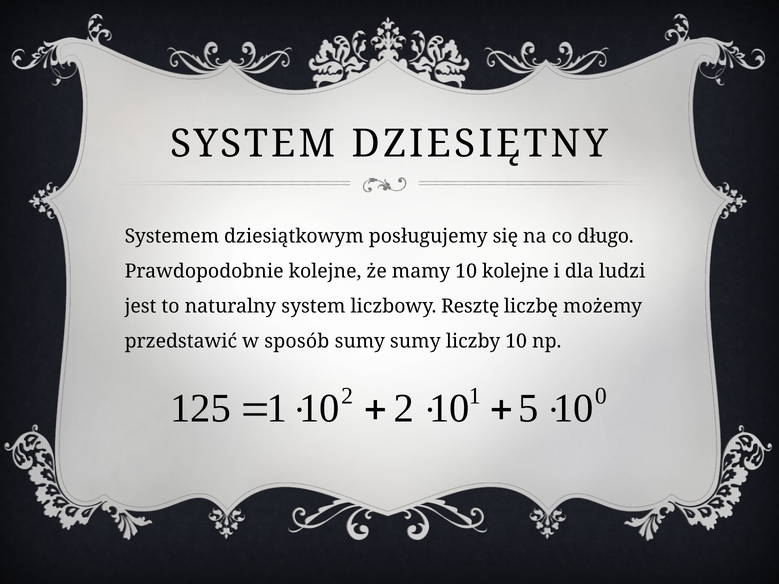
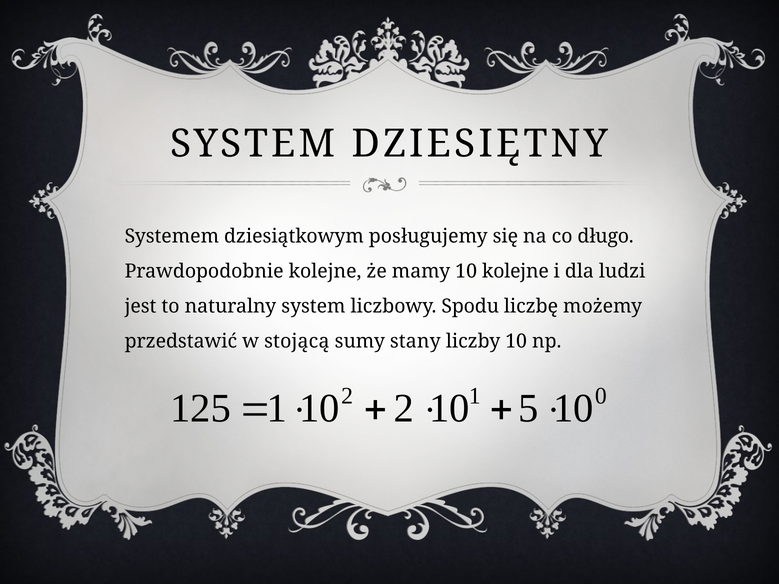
Resztę: Resztę -> Spodu
sposób: sposób -> stojącą
sumy sumy: sumy -> stany
